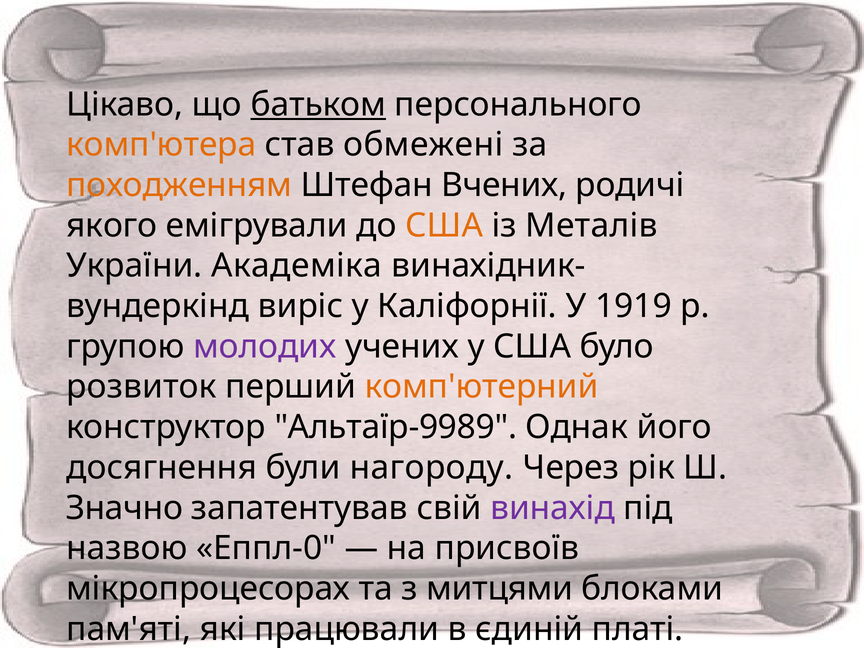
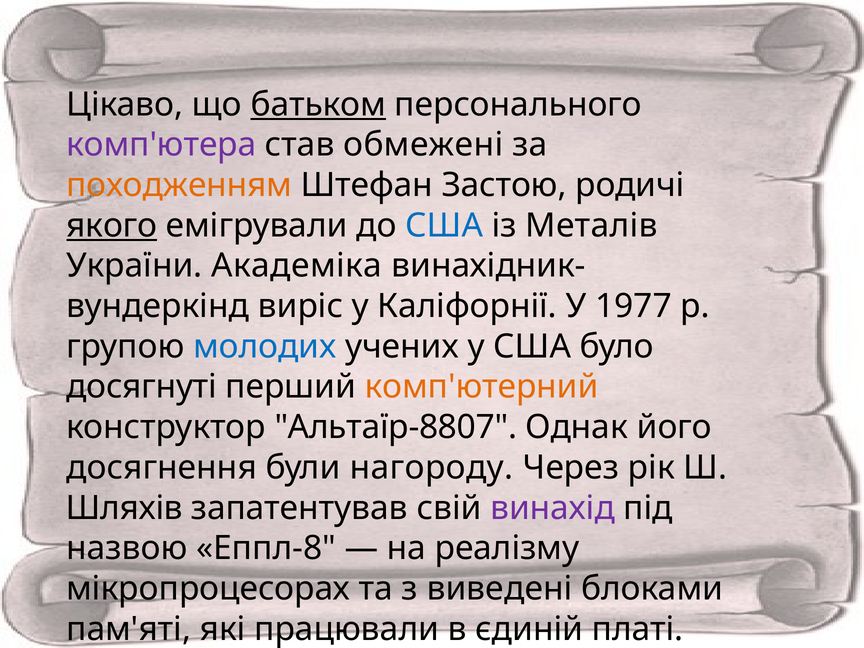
комп'ютера colour: orange -> purple
Вчених: Вчених -> Застою
якого underline: none -> present
США at (444, 226) colour: orange -> blue
1919: 1919 -> 1977
молодих colour: purple -> blue
розвиток: розвиток -> досягнуті
Альтаїр-9989: Альтаїр-9989 -> Альтаїр-8807
Значно at (124, 508): Значно -> Шляхів
Еппл-0: Еппл-0 -> Еппл-8
на присвоїв: присвоїв -> реалізму
митцями: митцями -> виведені
